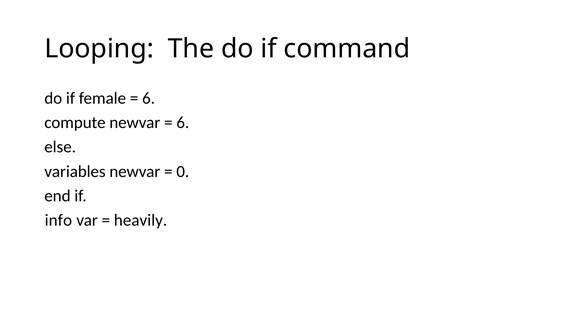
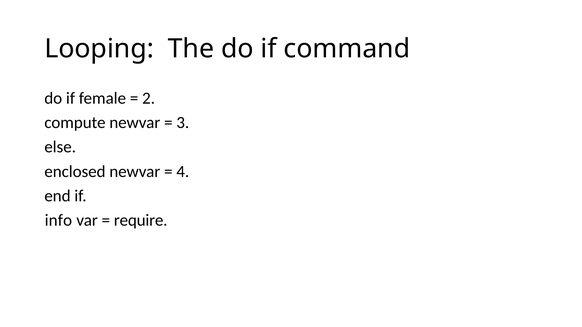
6 at (149, 98): 6 -> 2
6 at (183, 123): 6 -> 3
variables: variables -> enclosed
0: 0 -> 4
heavily: heavily -> require
